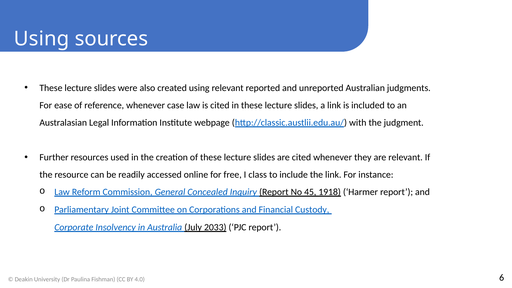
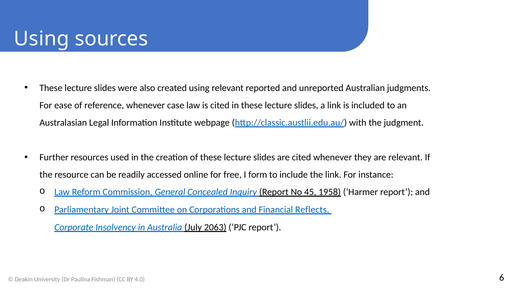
class: class -> form
1918: 1918 -> 1958
Custody: Custody -> Reflects
2033: 2033 -> 2063
